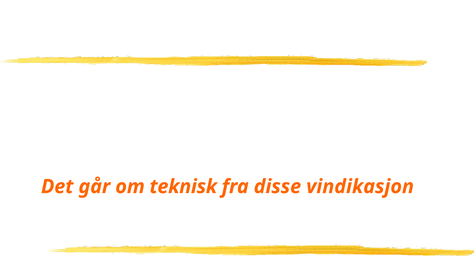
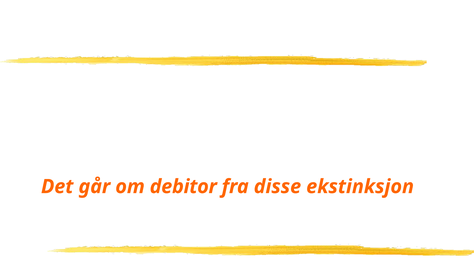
teknisk: teknisk -> debitor
vindikasjon: vindikasjon -> ekstinksjon
